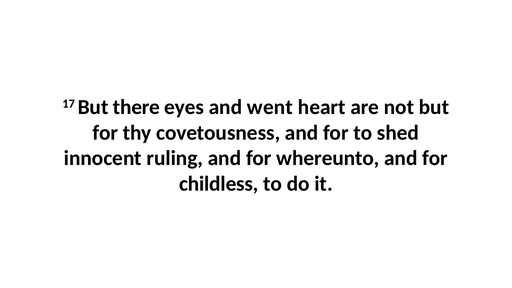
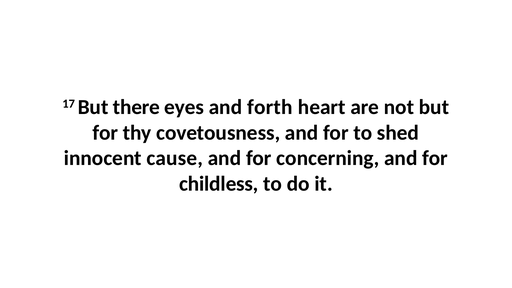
went: went -> forth
ruling: ruling -> cause
whereunto: whereunto -> concerning
